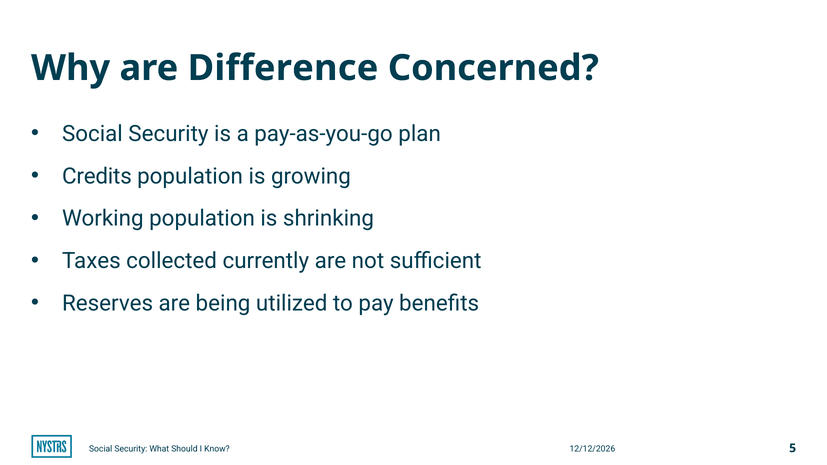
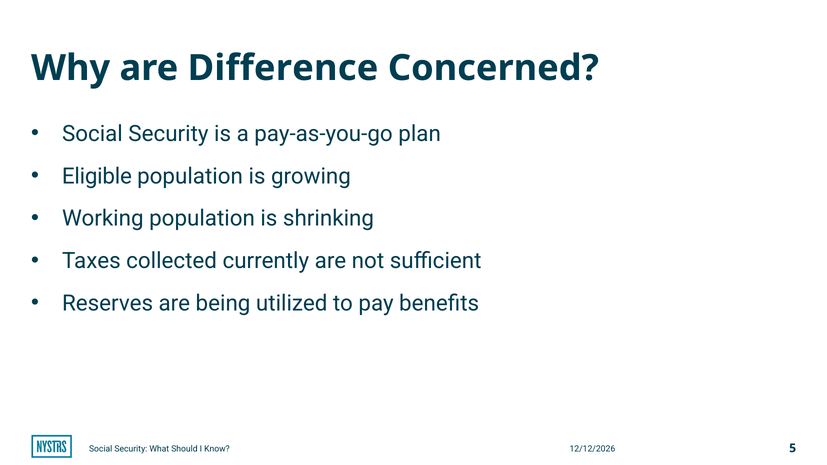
Credits: Credits -> Eligible
